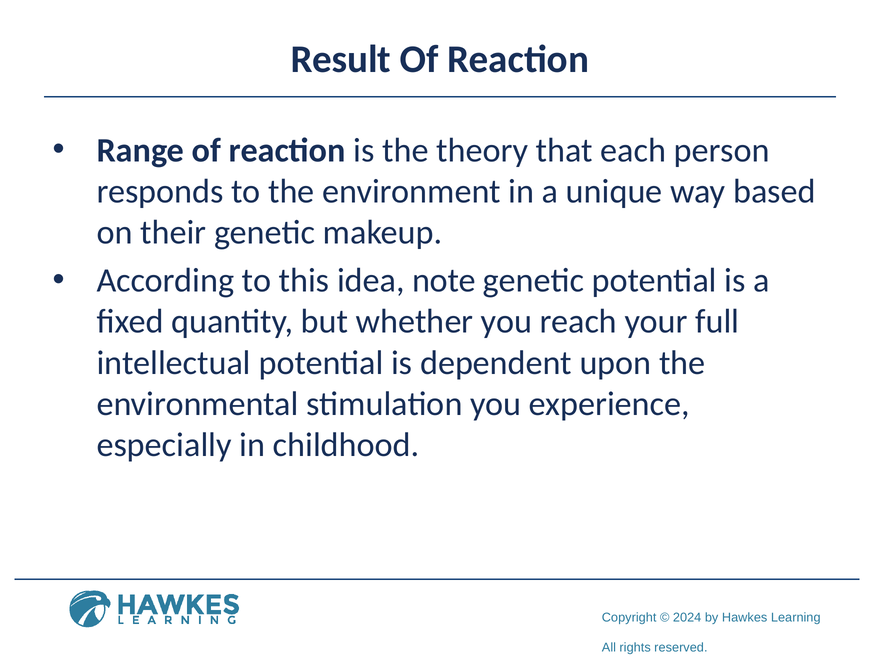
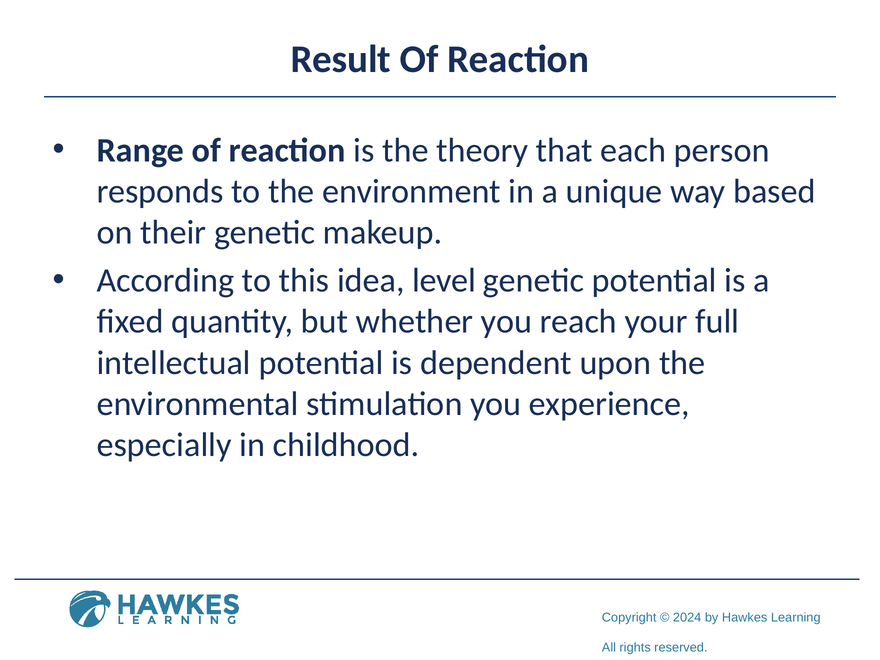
note: note -> level
